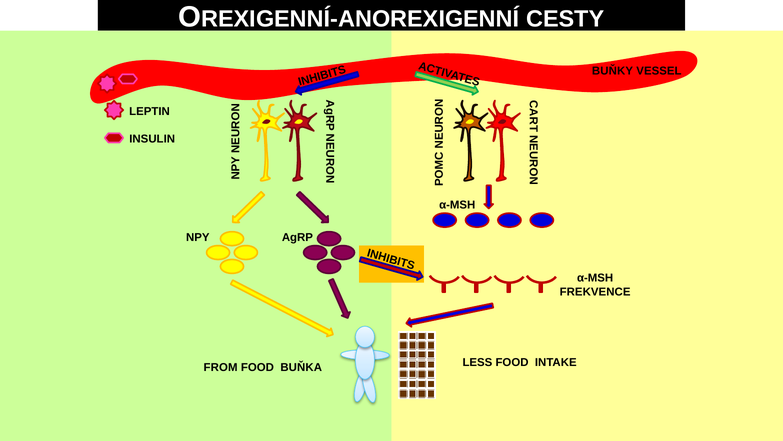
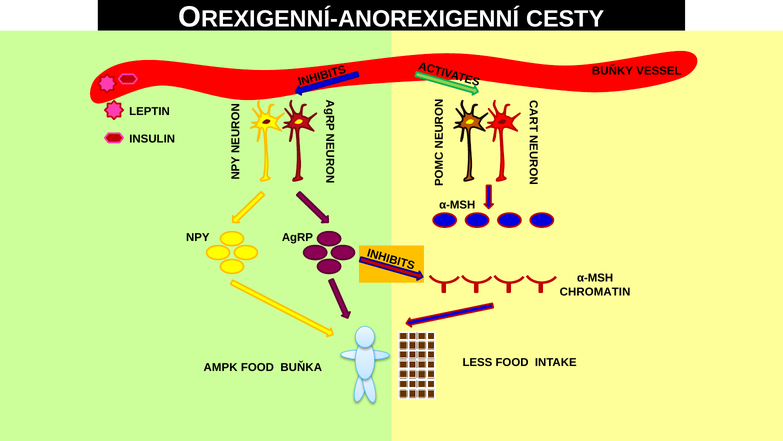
FREKVENCE: FREKVENCE -> CHROMATIN
FROM: FROM -> AMPK
